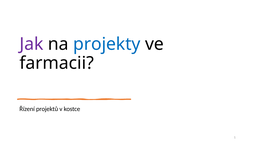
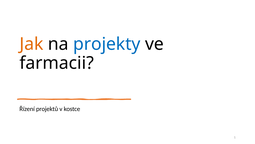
Jak colour: purple -> orange
